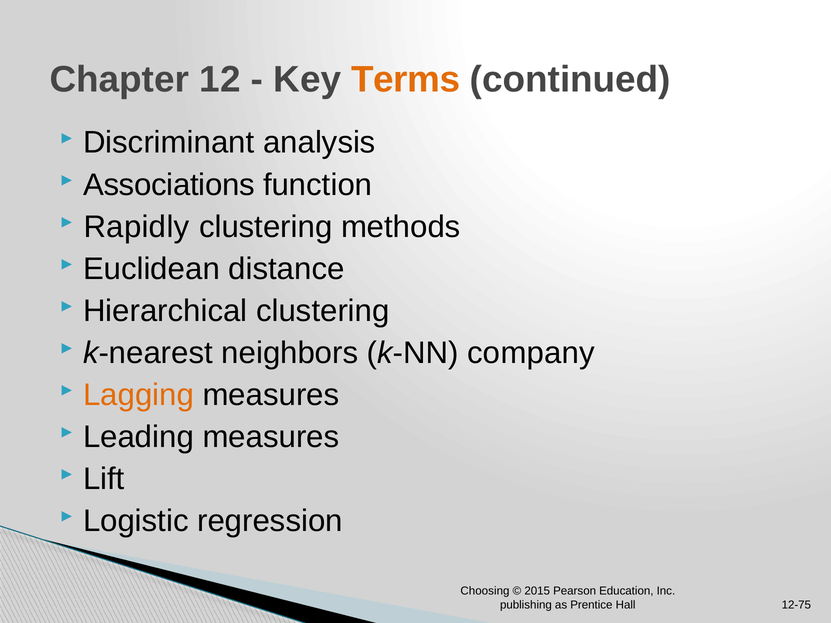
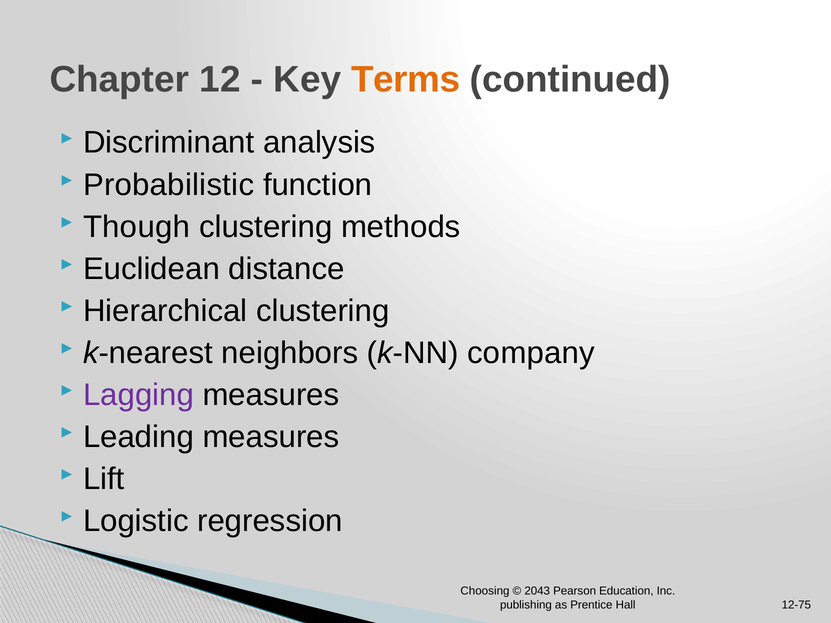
Associations: Associations -> Probabilistic
Rapidly: Rapidly -> Though
Lagging colour: orange -> purple
2015: 2015 -> 2043
